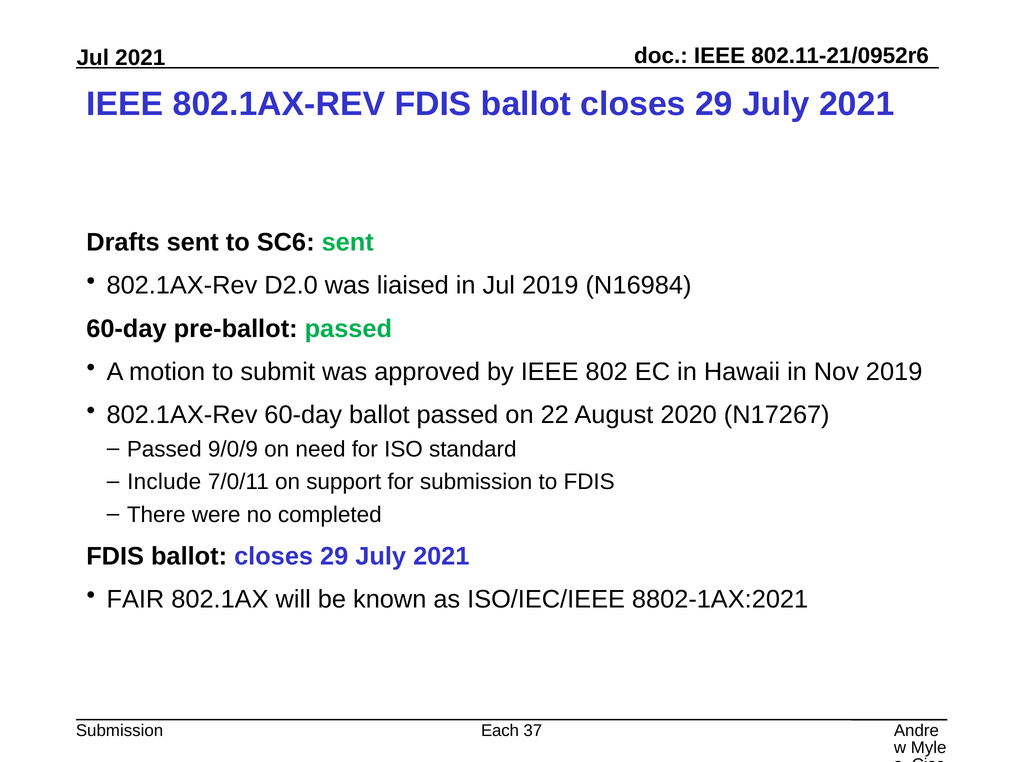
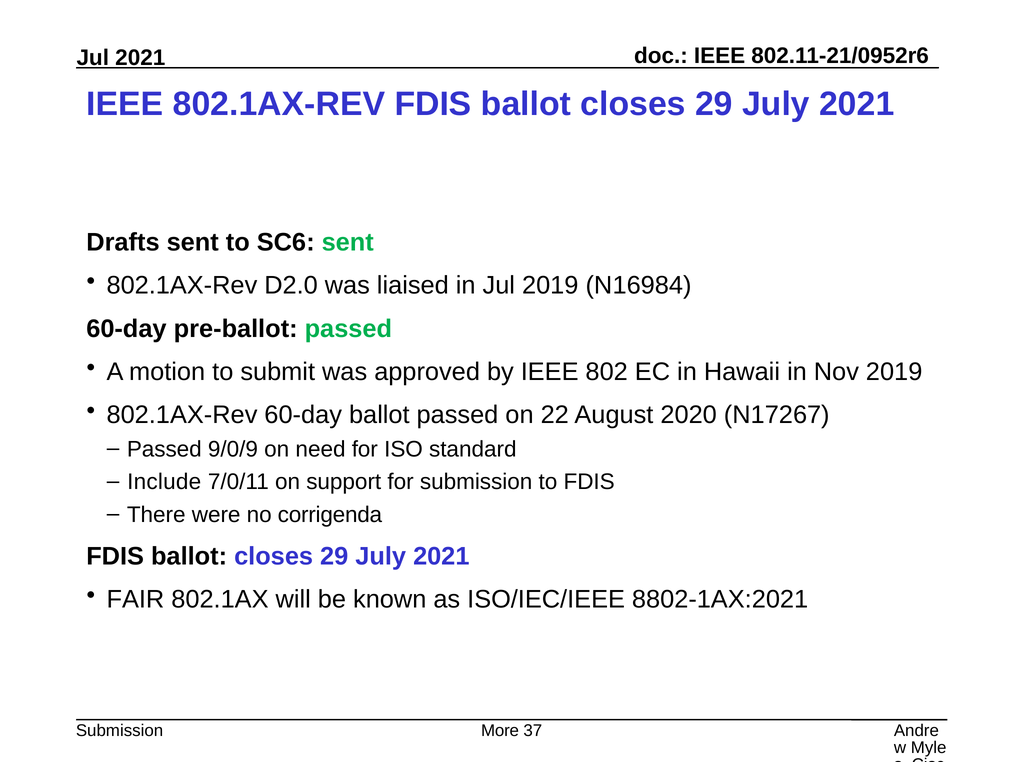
completed: completed -> corrigenda
Each: Each -> More
